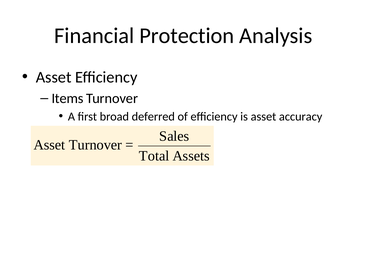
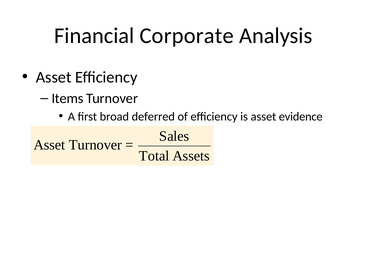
Protection: Protection -> Corporate
accuracy: accuracy -> evidence
